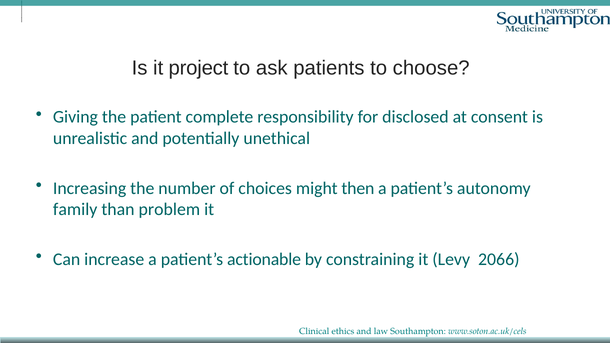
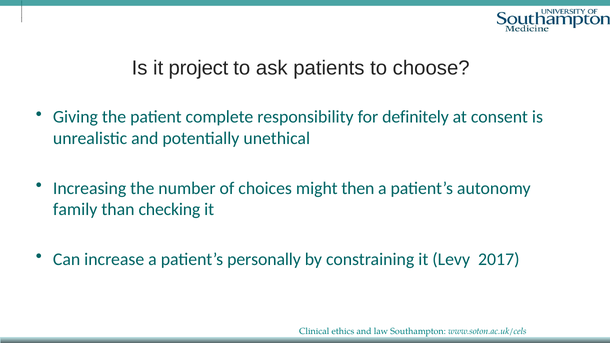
disclosed: disclosed -> definitely
problem: problem -> checking
actionable: actionable -> personally
2066: 2066 -> 2017
